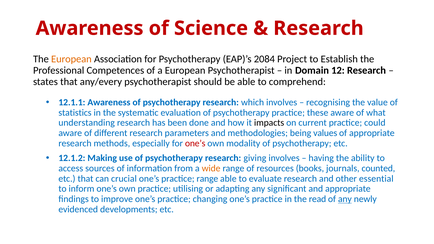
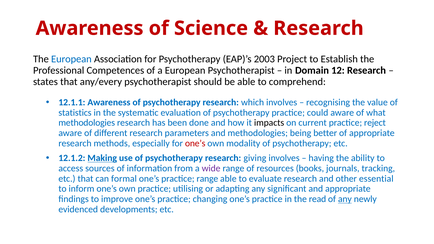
European at (71, 59) colour: orange -> blue
2084: 2084 -> 2003
these: these -> could
understanding at (87, 123): understanding -> methodologies
could: could -> reject
values: values -> better
Making underline: none -> present
wide colour: orange -> purple
counted: counted -> tracking
crucial: crucial -> formal
